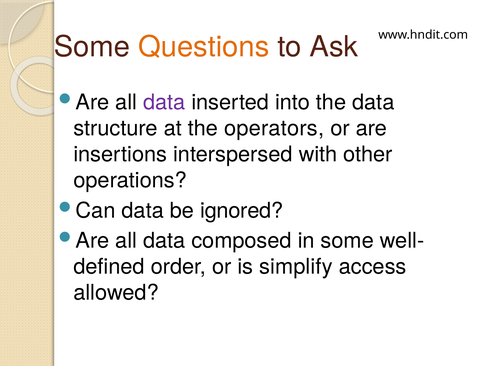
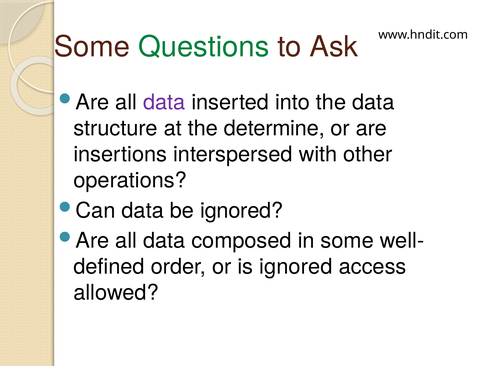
Questions colour: orange -> green
operators: operators -> determine
is simplify: simplify -> ignored
